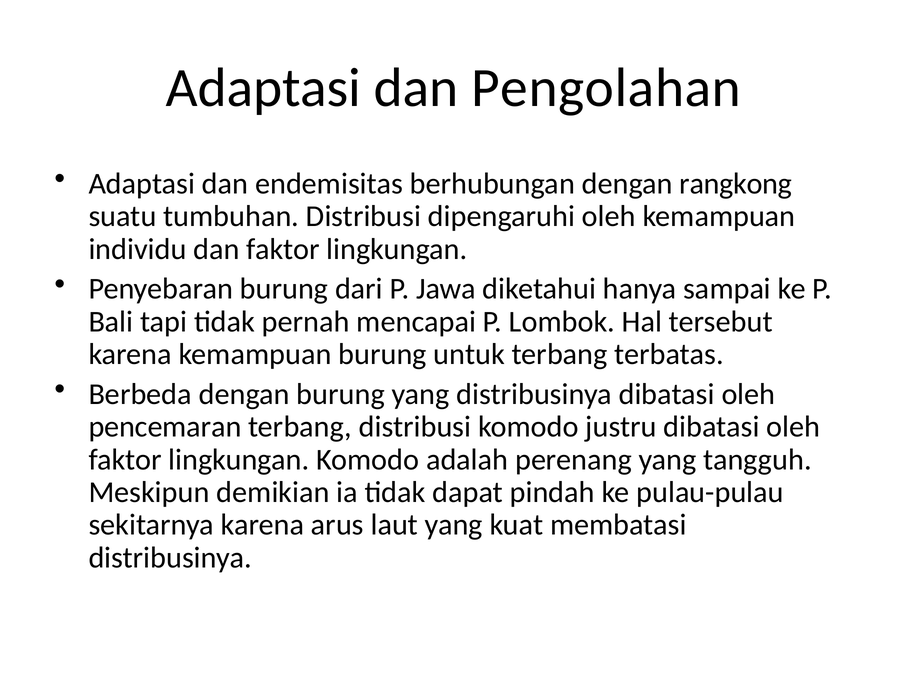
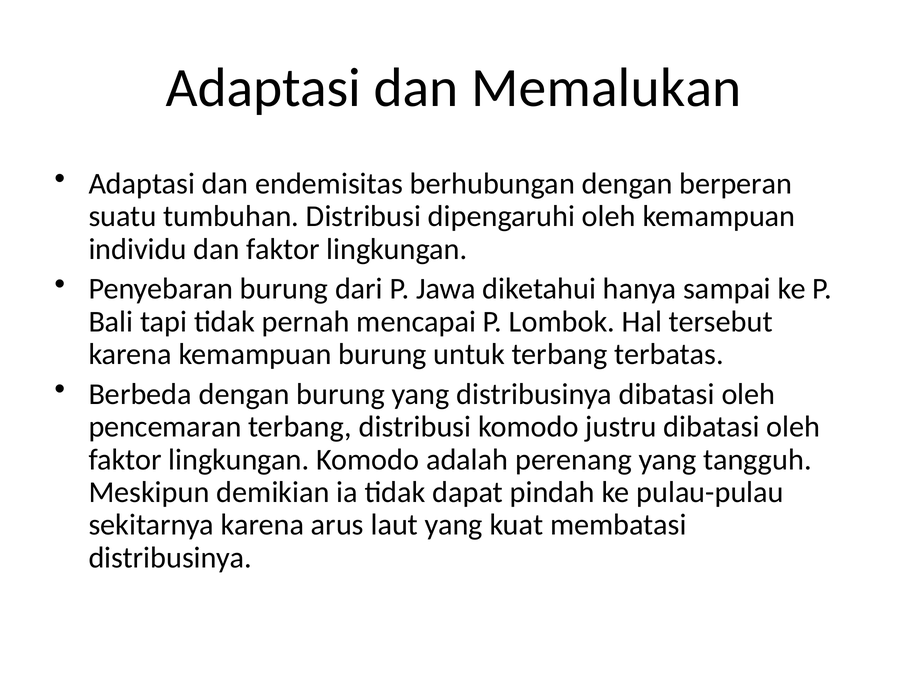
Pengolahan: Pengolahan -> Memalukan
rangkong: rangkong -> berperan
